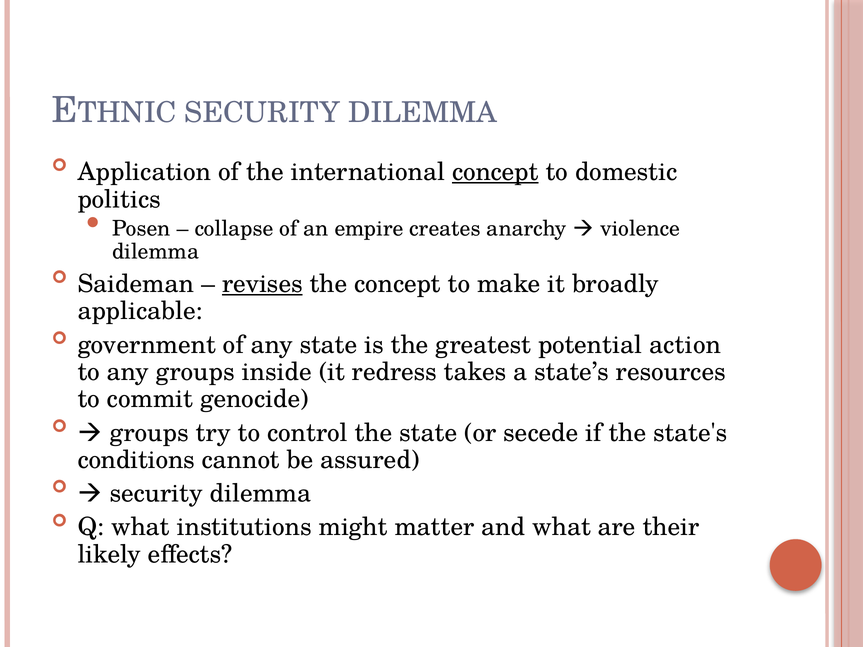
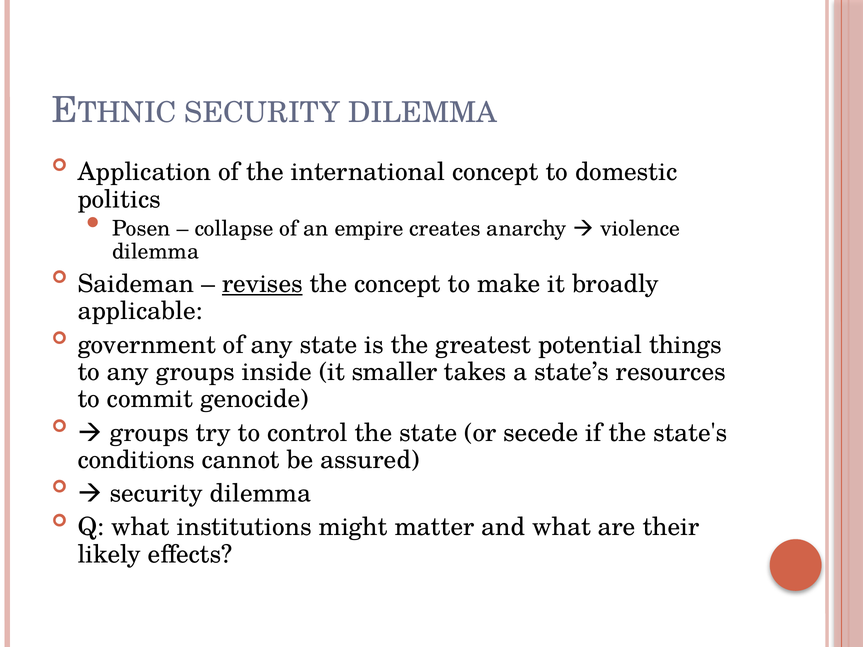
concept at (495, 172) underline: present -> none
action: action -> things
redress: redress -> smaller
